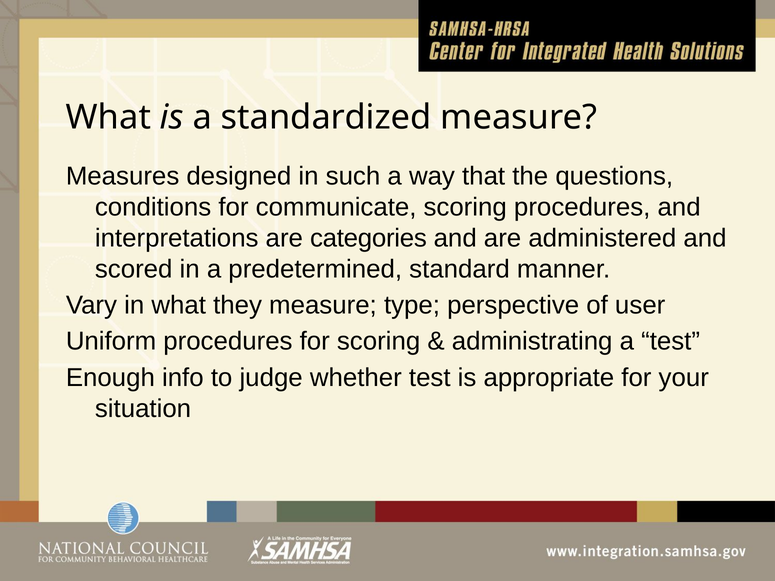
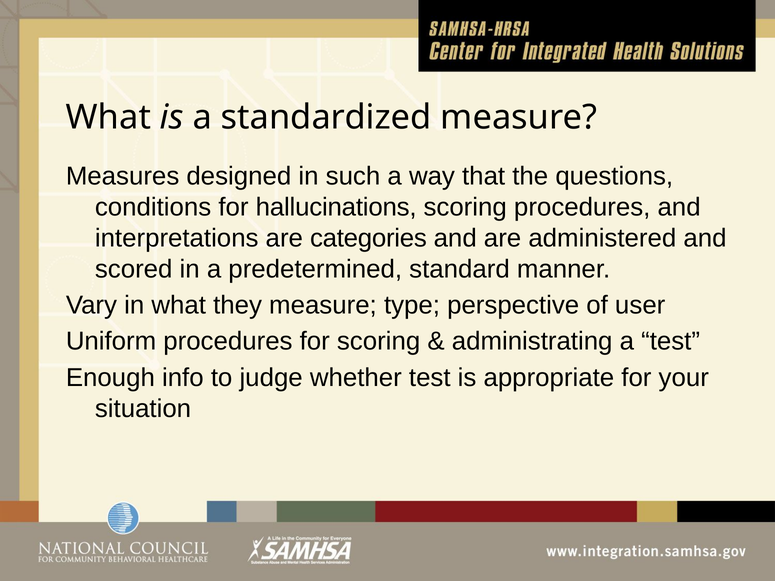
communicate: communicate -> hallucinations
